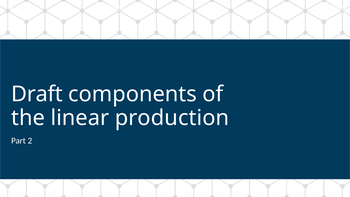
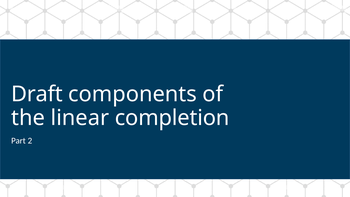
production: production -> completion
